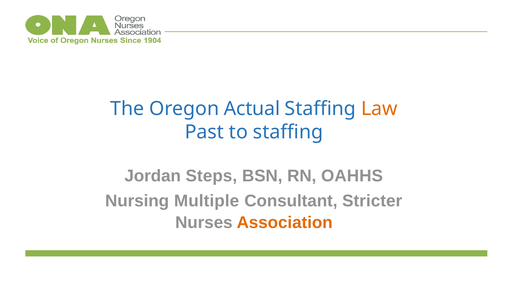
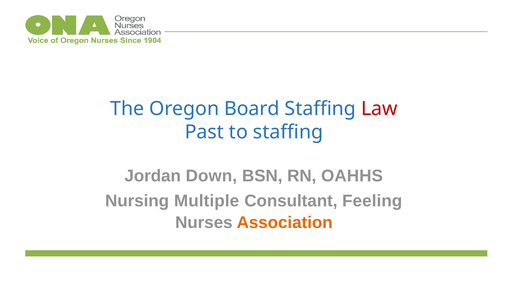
Actual: Actual -> Board
Law colour: orange -> red
Steps: Steps -> Down
Stricter: Stricter -> Feeling
